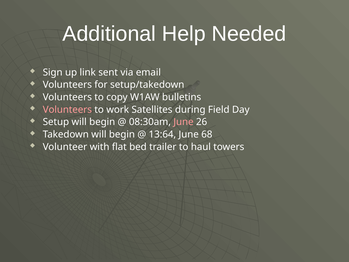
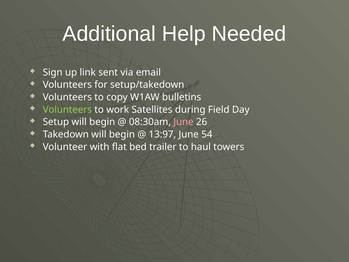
Volunteers at (67, 109) colour: pink -> light green
13:64: 13:64 -> 13:97
68: 68 -> 54
